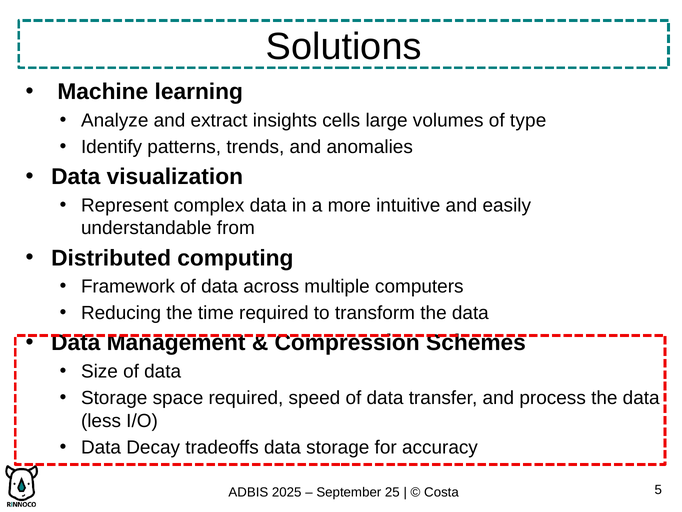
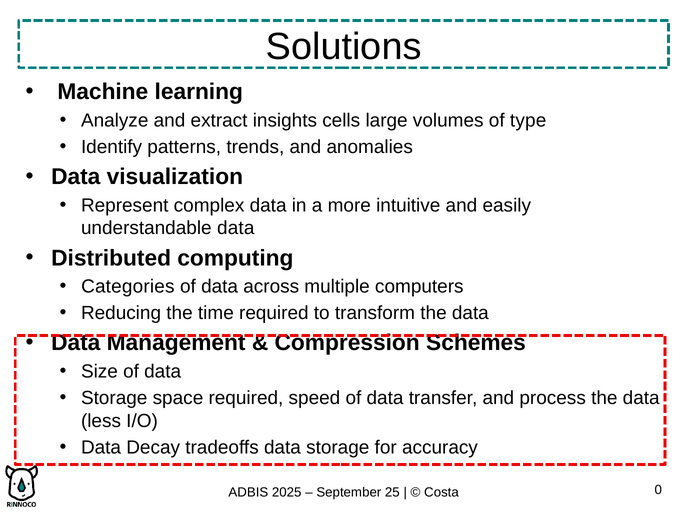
understandable from: from -> data
Framework: Framework -> Categories
5: 5 -> 0
